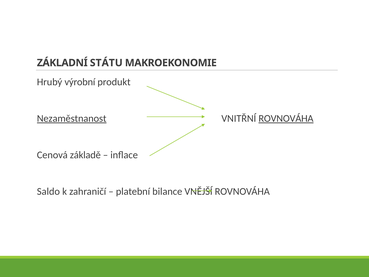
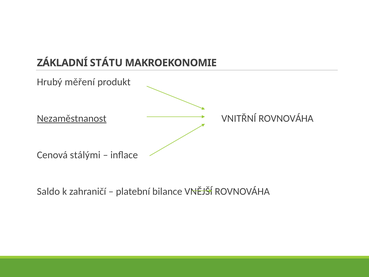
výrobní: výrobní -> měření
ROVNOVÁHA at (286, 118) underline: present -> none
základě: základě -> stálými
